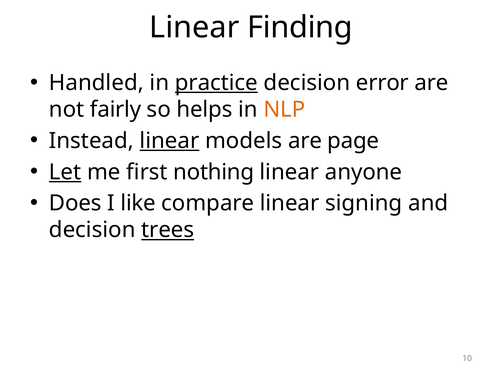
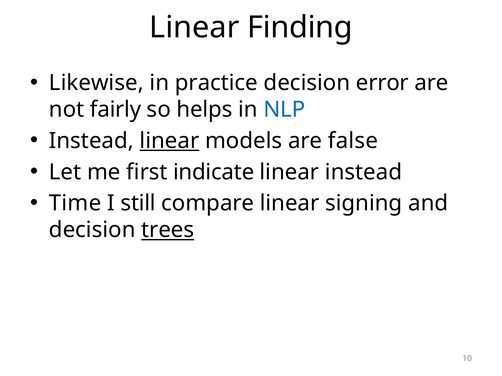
Handled: Handled -> Likewise
practice underline: present -> none
NLP colour: orange -> blue
page: page -> false
Let underline: present -> none
nothing: nothing -> indicate
linear anyone: anyone -> instead
Does: Does -> Time
like: like -> still
